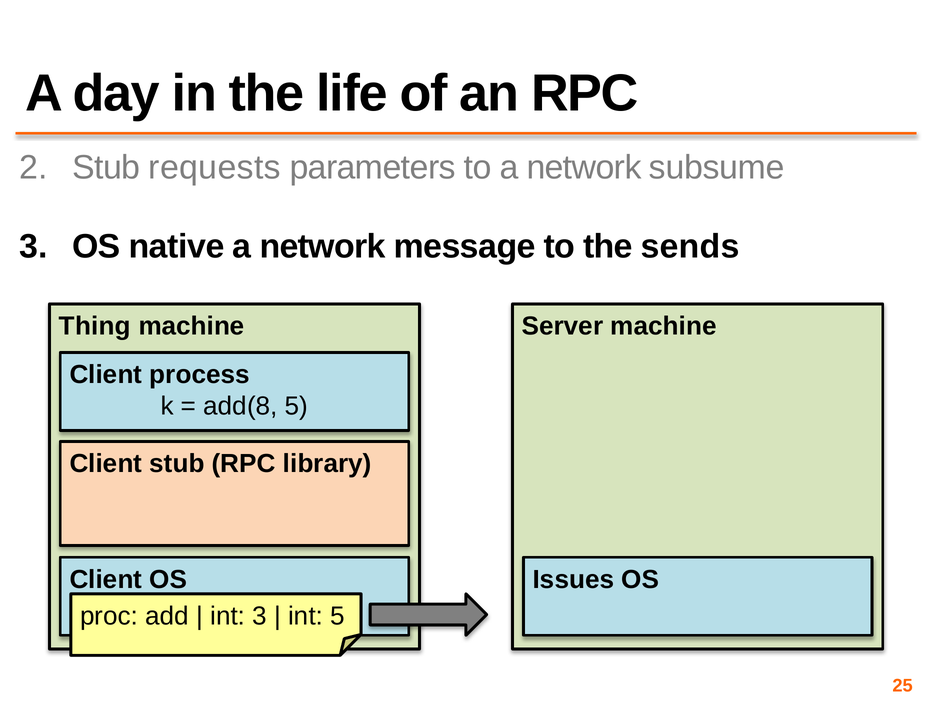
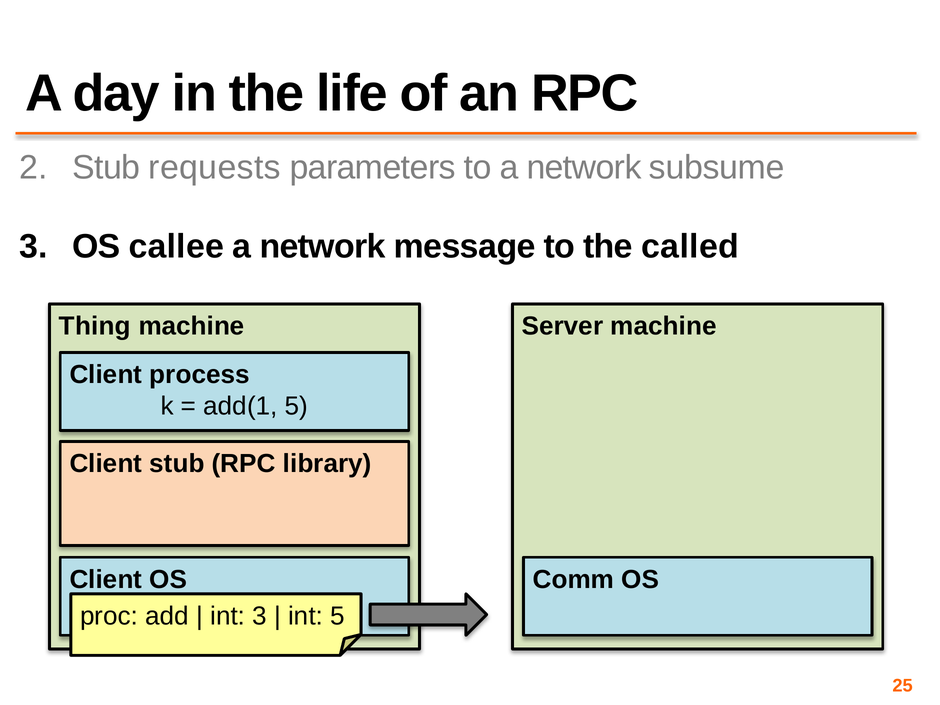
native: native -> callee
sends: sends -> called
add(8: add(8 -> add(1
Issues: Issues -> Comm
